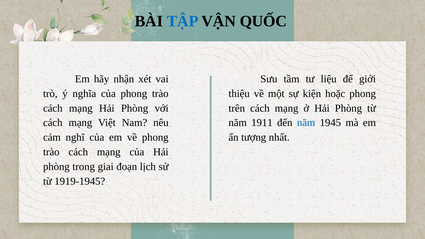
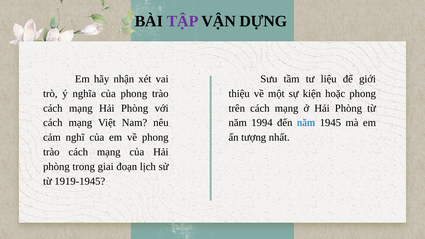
TẬP colour: blue -> purple
QUỐC: QUỐC -> DỰNG
1911: 1911 -> 1994
